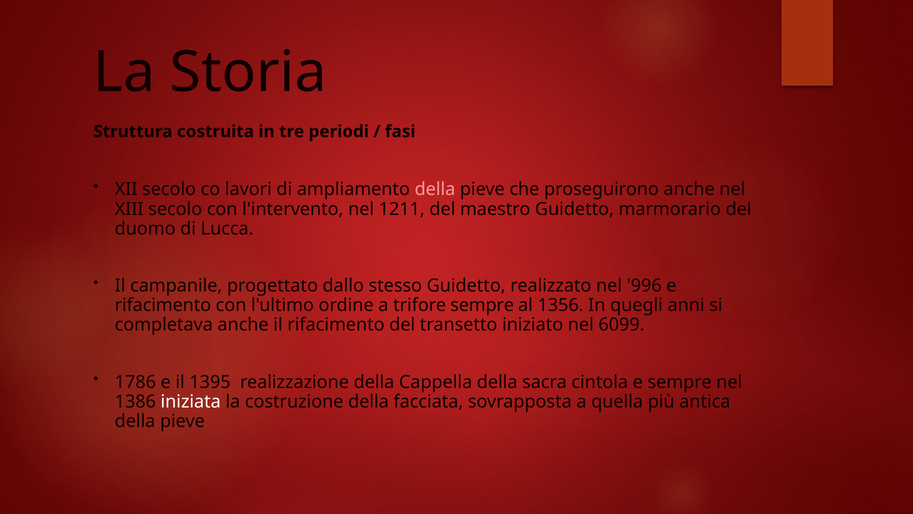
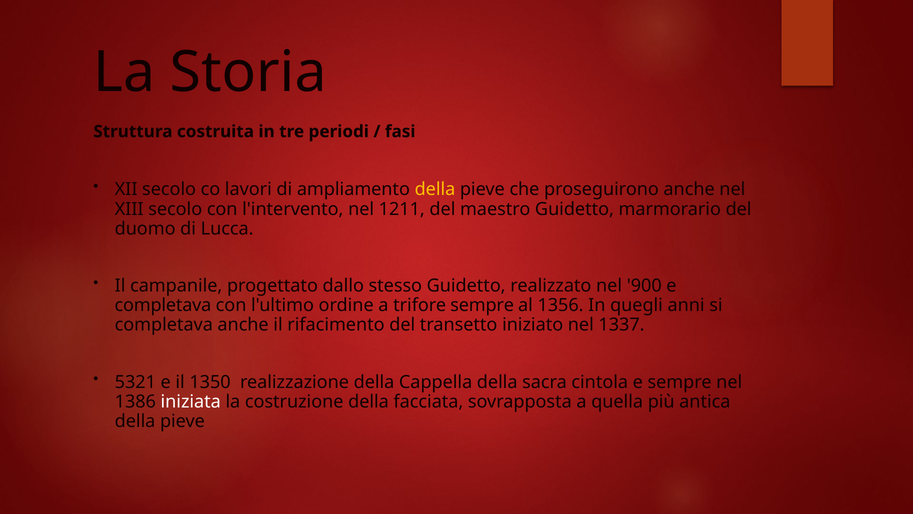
della at (435, 189) colour: pink -> yellow
996: 996 -> 900
rifacimento at (163, 305): rifacimento -> completava
6099: 6099 -> 1337
1786: 1786 -> 5321
1395: 1395 -> 1350
